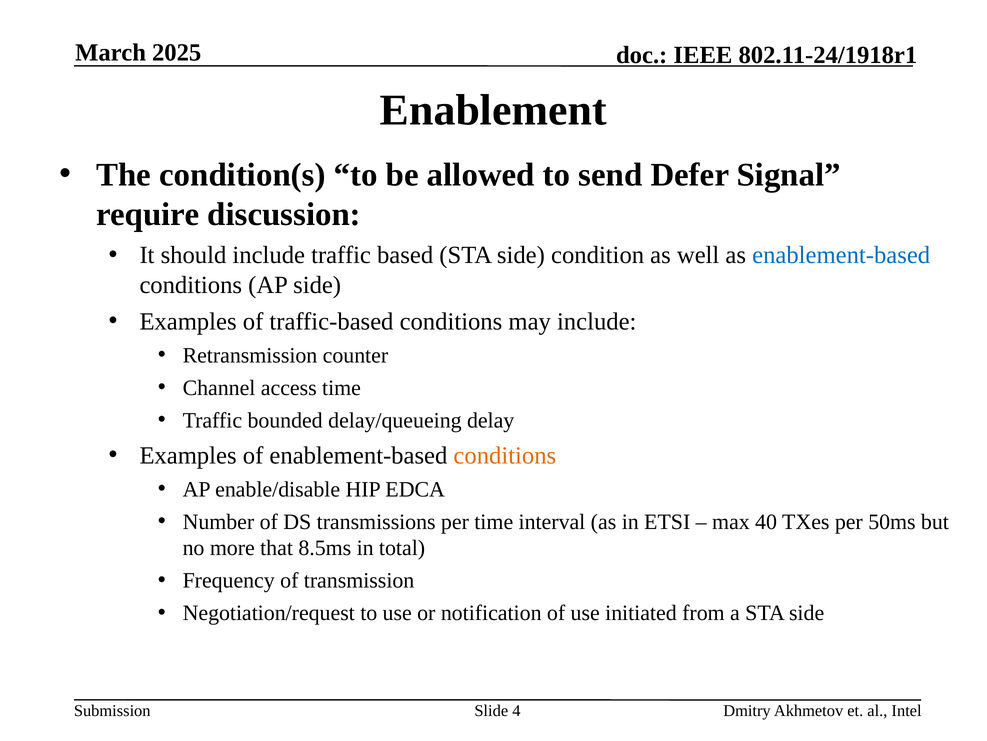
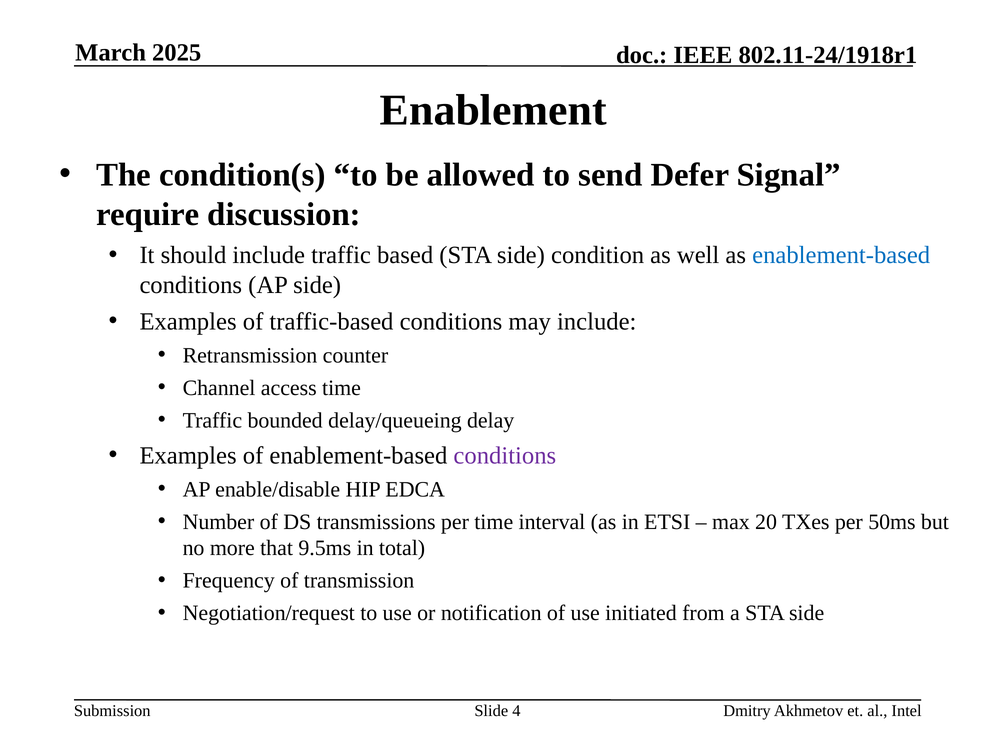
conditions at (505, 455) colour: orange -> purple
40: 40 -> 20
8.5ms: 8.5ms -> 9.5ms
